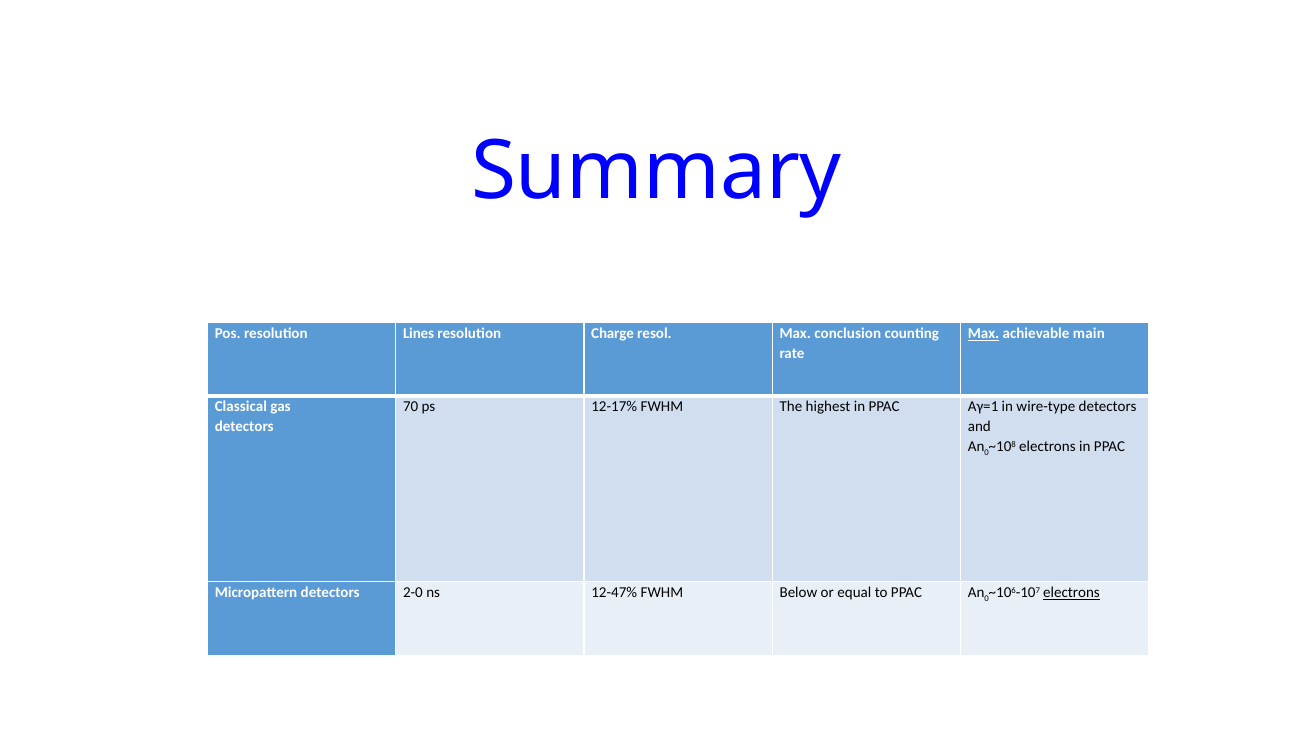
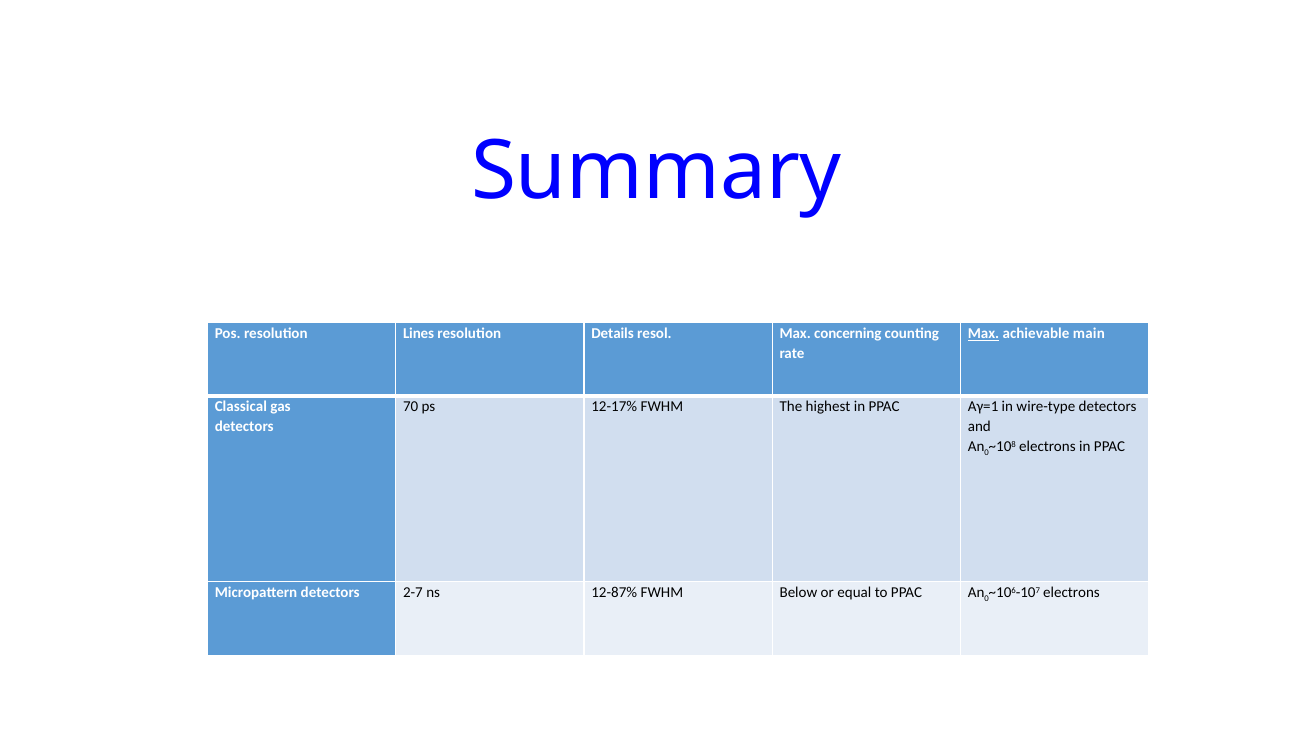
Charge: Charge -> Details
conclusion: conclusion -> concerning
2-0: 2-0 -> 2-7
12-47%: 12-47% -> 12-87%
electrons at (1071, 592) underline: present -> none
